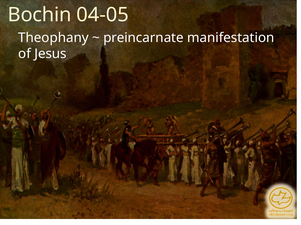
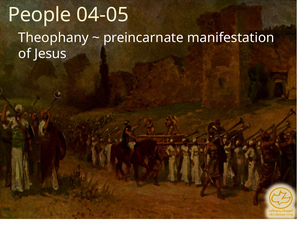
Bochin: Bochin -> People
